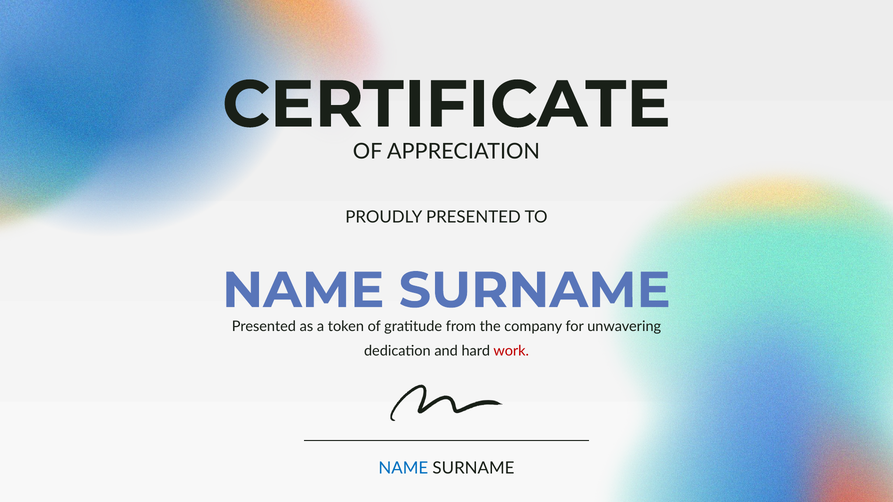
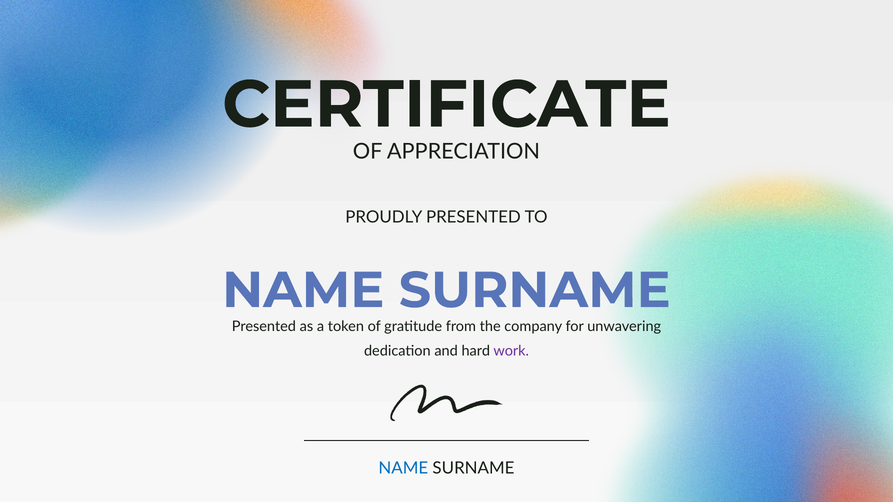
work colour: red -> purple
